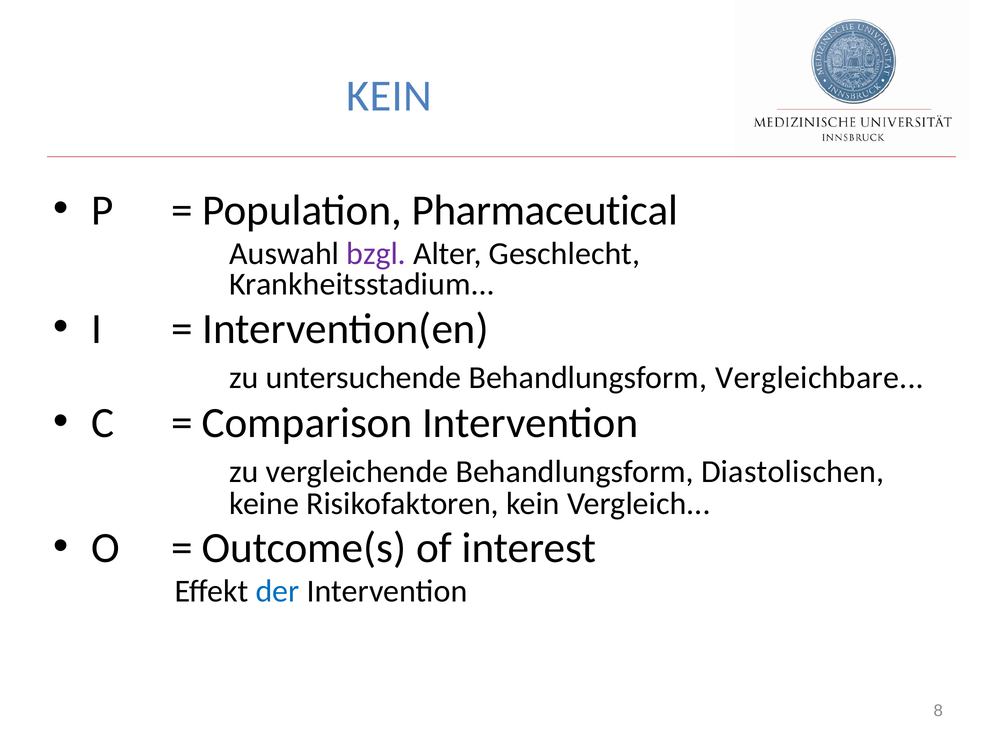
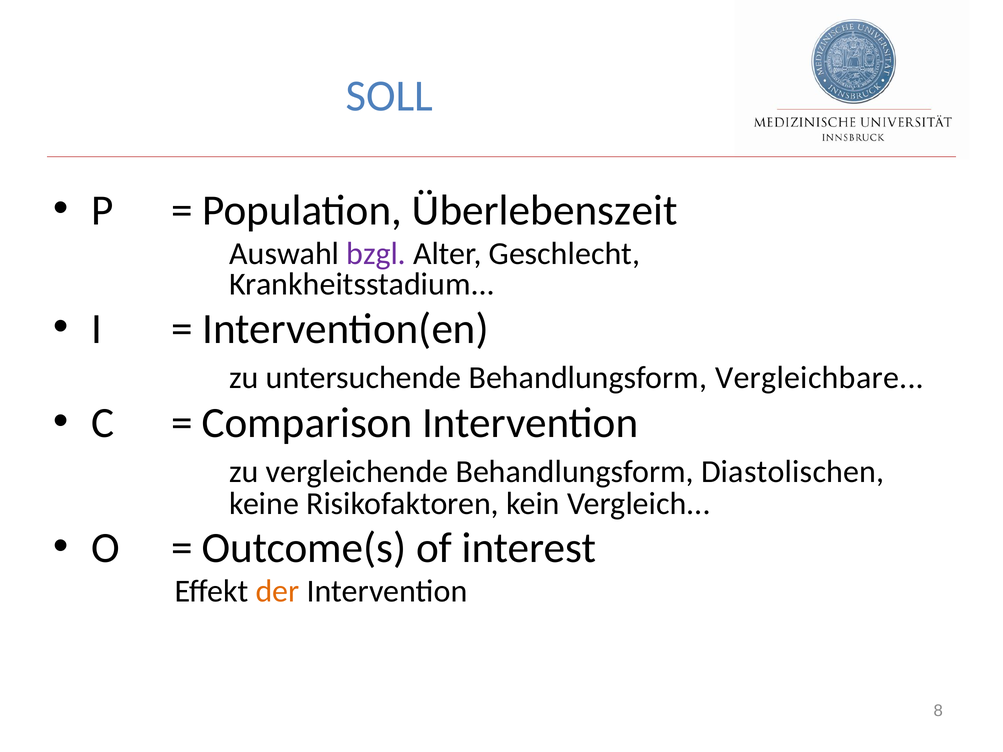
KEIN at (389, 96): KEIN -> SOLL
Pharmaceutical: Pharmaceutical -> Überlebenszeit
der colour: blue -> orange
